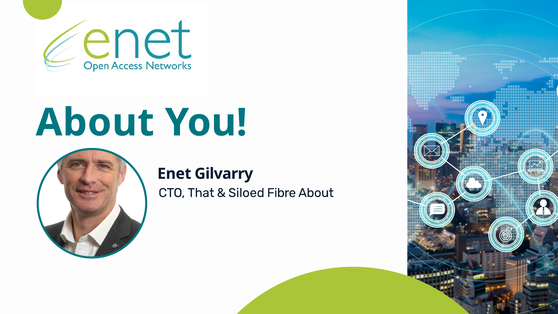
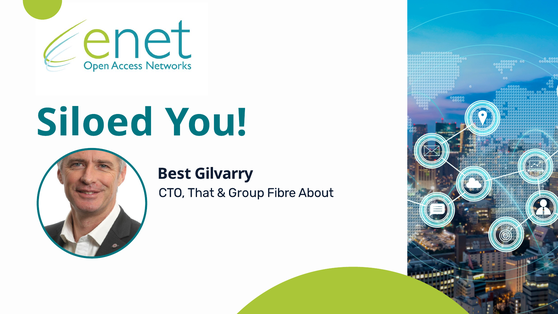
About at (95, 123): About -> Siloed
Enet: Enet -> Best
Siloed: Siloed -> Group
